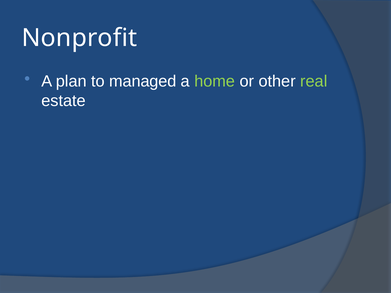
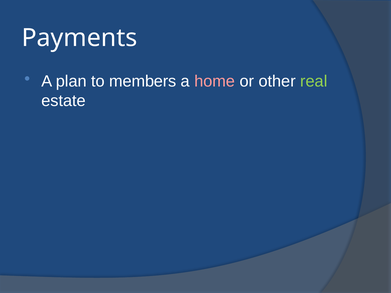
Nonprofit: Nonprofit -> Payments
managed: managed -> members
home colour: light green -> pink
